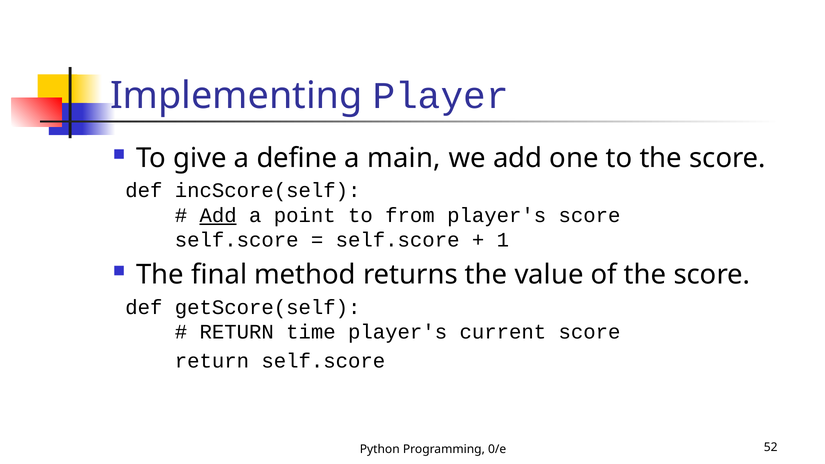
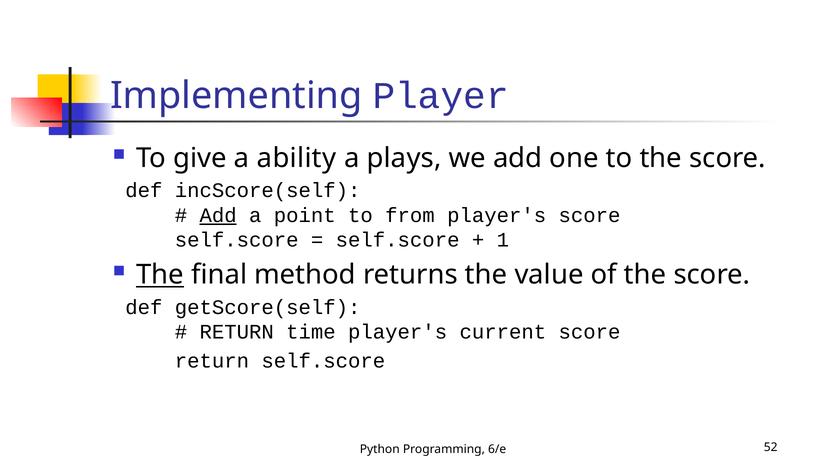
define: define -> ability
main: main -> plays
The at (160, 275) underline: none -> present
0/e: 0/e -> 6/e
